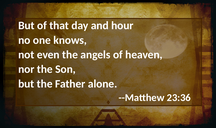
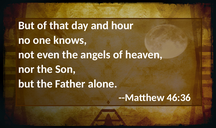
23:36: 23:36 -> 46:36
